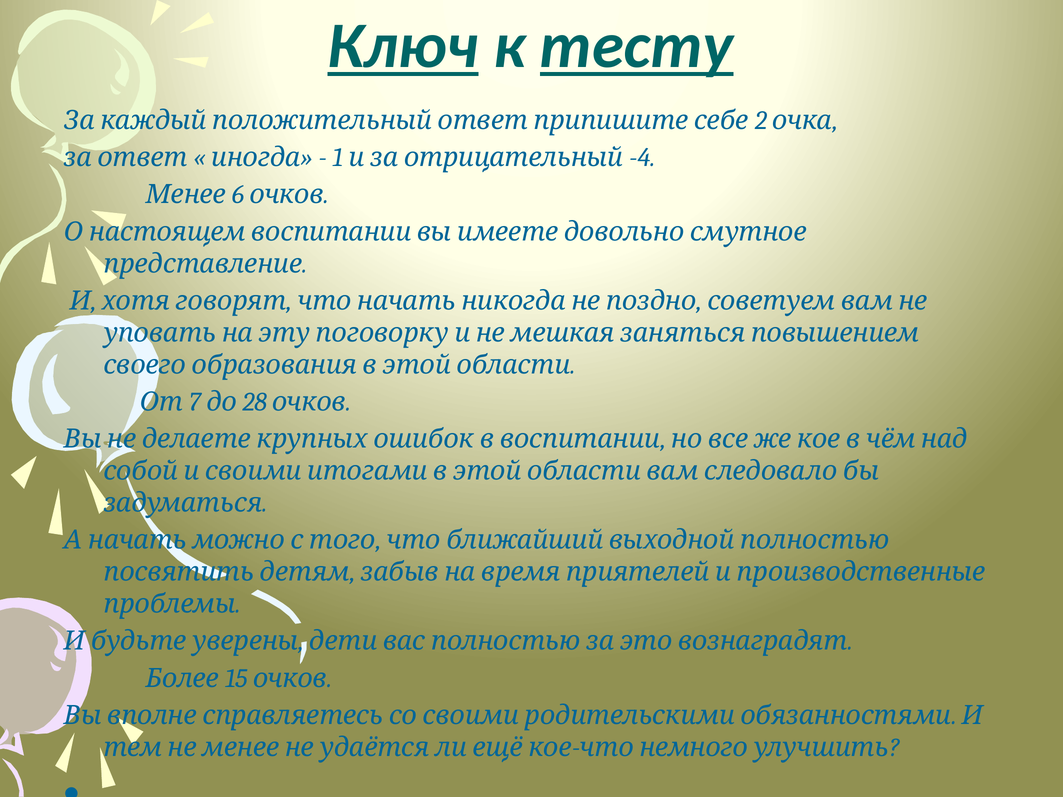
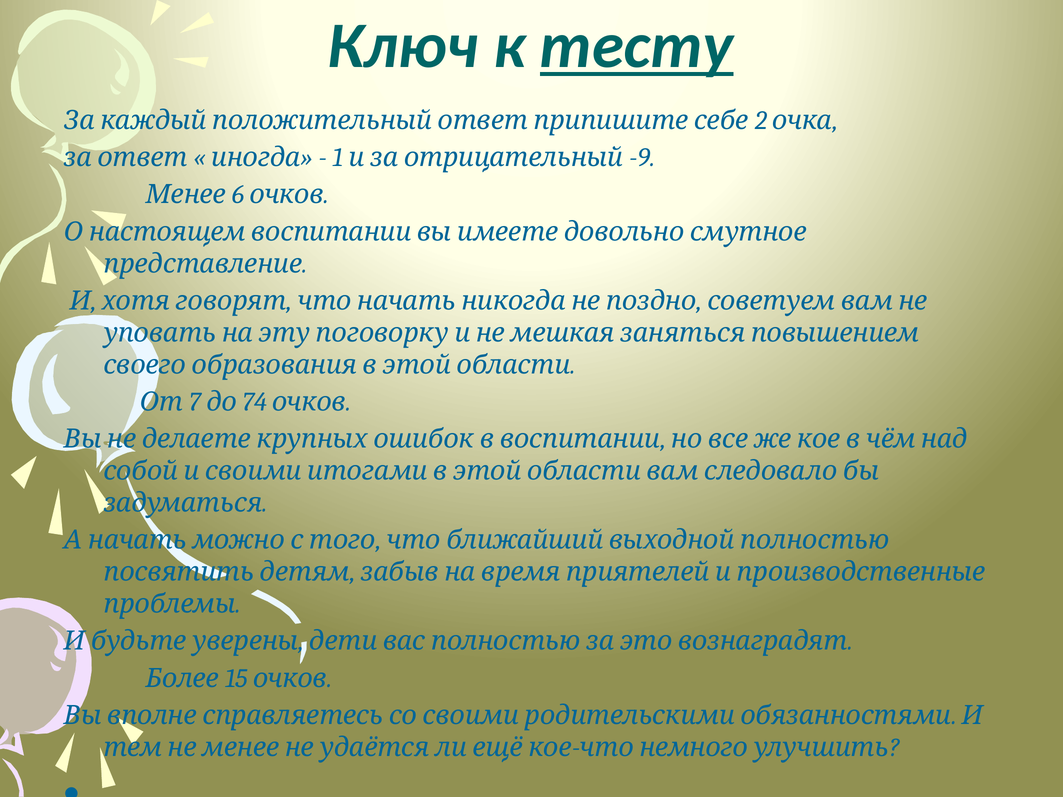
Ключ underline: present -> none
-4: -4 -> -9
28: 28 -> 74
